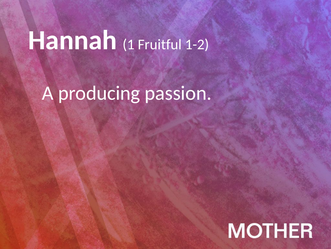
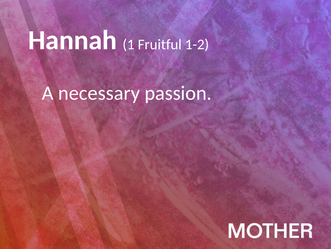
producing: producing -> necessary
